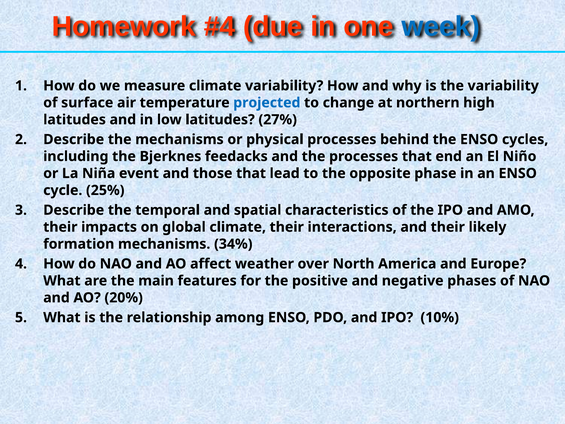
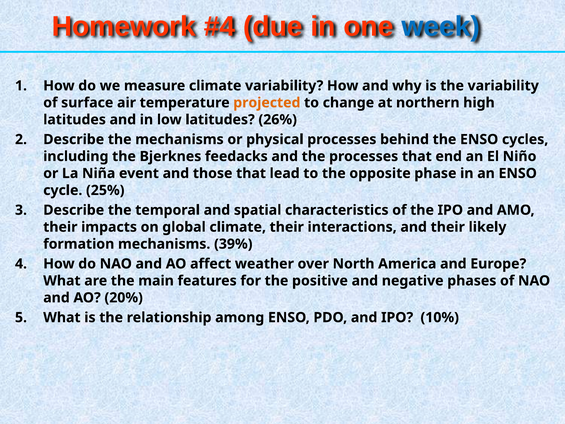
projected colour: blue -> orange
27%: 27% -> 26%
34%: 34% -> 39%
